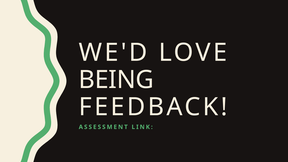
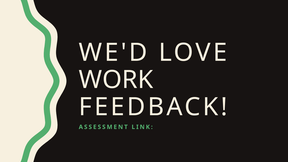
BEING: BEING -> WORK
